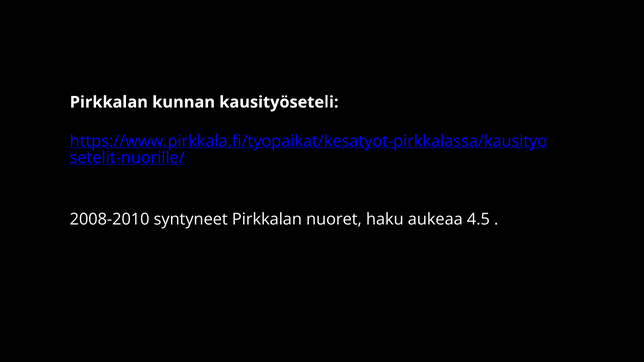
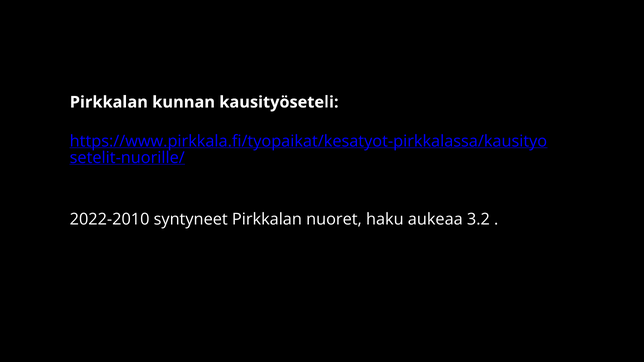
2008-2010: 2008-2010 -> 2022-2010
4.5: 4.5 -> 3.2
